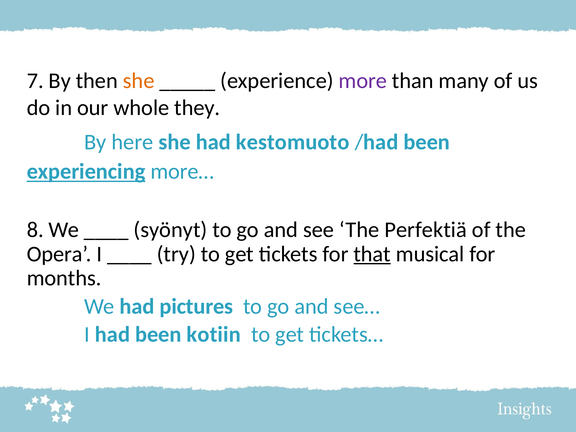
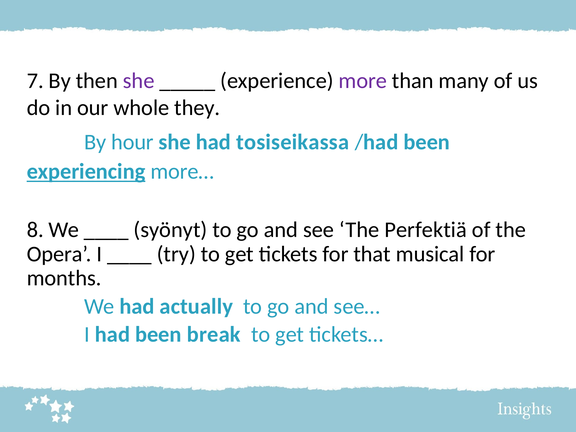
she at (139, 81) colour: orange -> purple
here: here -> hour
kestomuoto: kestomuoto -> tosiseikassa
that underline: present -> none
pictures: pictures -> actually
kotiin: kotiin -> break
